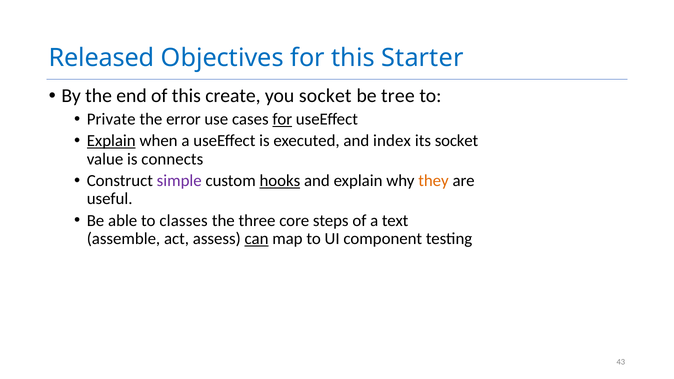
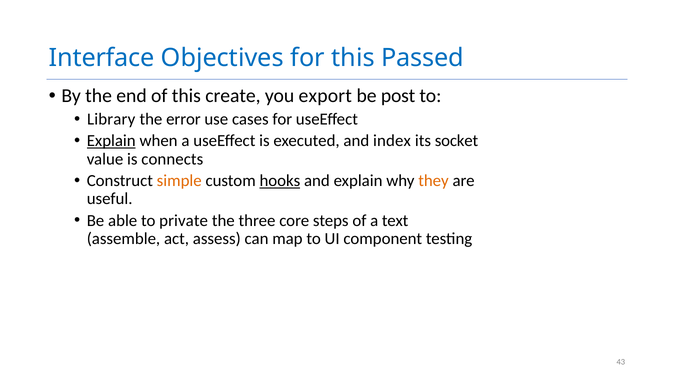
Released: Released -> Interface
Starter: Starter -> Passed
you socket: socket -> export
tree: tree -> post
Private: Private -> Library
for at (282, 119) underline: present -> none
simple colour: purple -> orange
classes: classes -> private
can underline: present -> none
